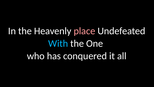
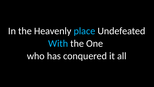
place colour: pink -> light blue
